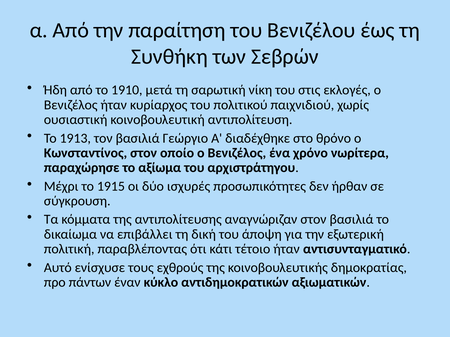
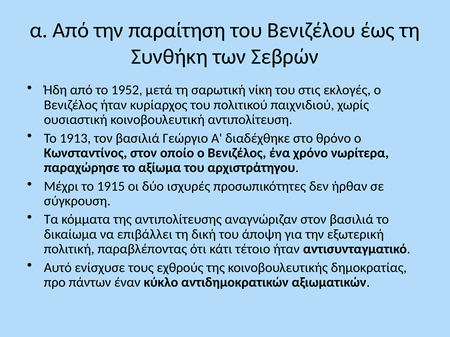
1910: 1910 -> 1952
